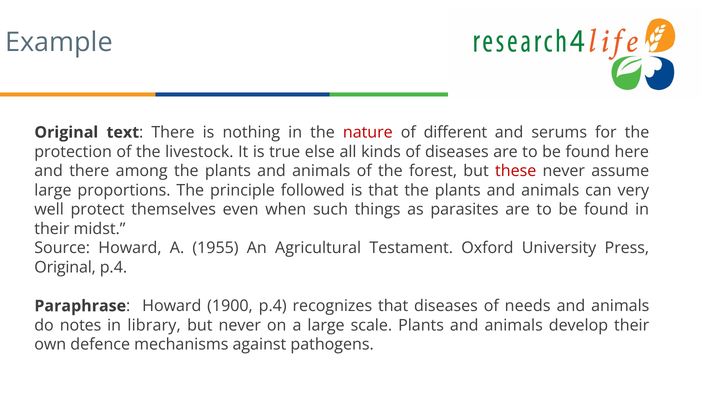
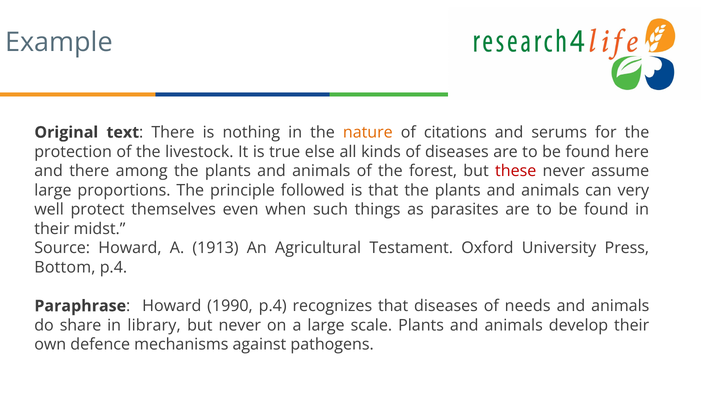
nature colour: red -> orange
different: different -> citations
1955: 1955 -> 1913
Original at (65, 267): Original -> Bottom
1900: 1900 -> 1990
notes: notes -> share
